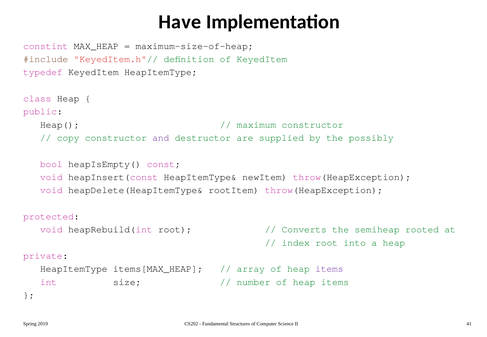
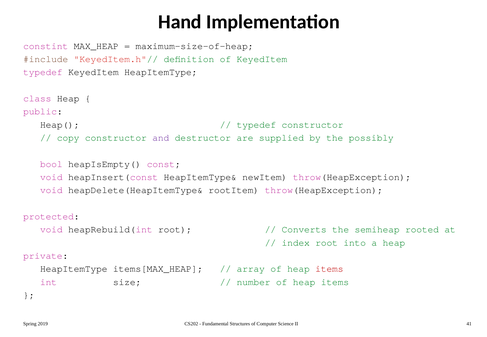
Have: Have -> Hand
maximum at (256, 125): maximum -> typedef
items at (329, 269) colour: purple -> red
